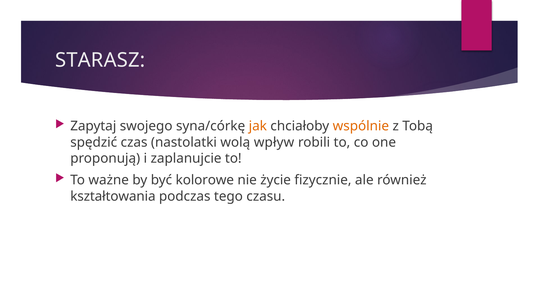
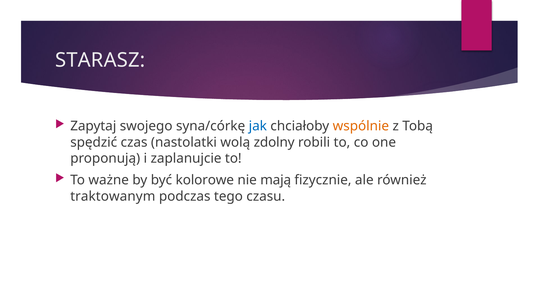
jak colour: orange -> blue
wpływ: wpływ -> zdolny
życie: życie -> mają
kształtowania: kształtowania -> traktowanym
